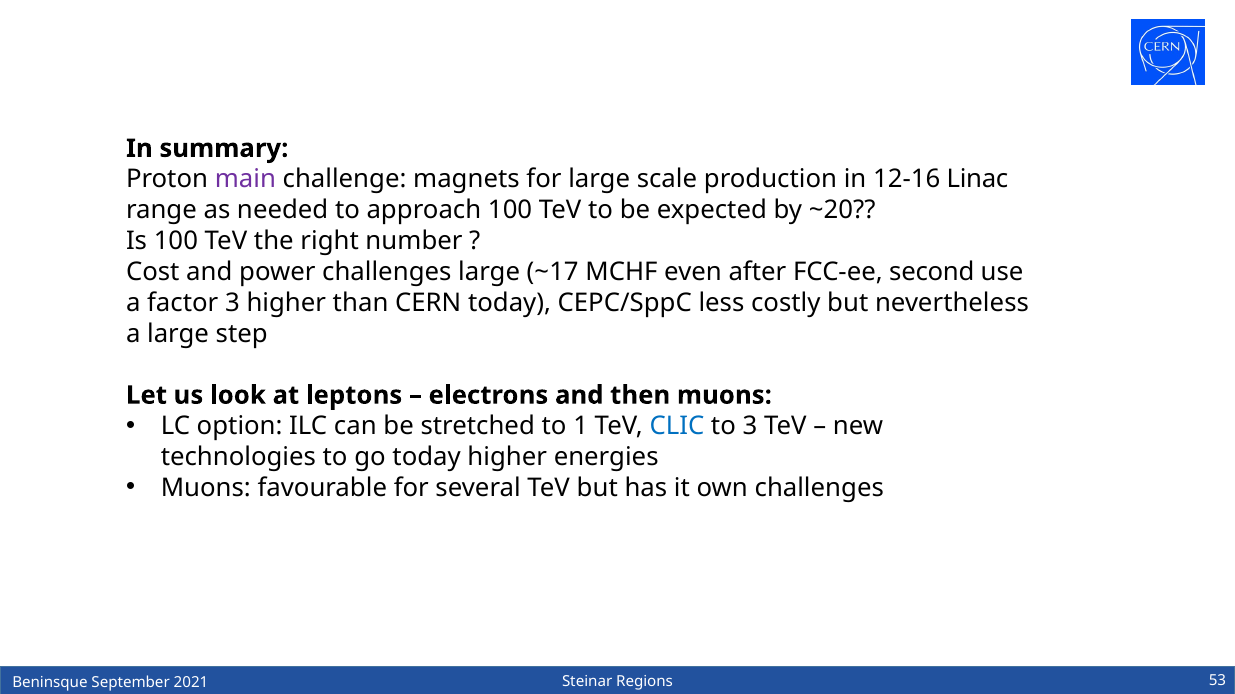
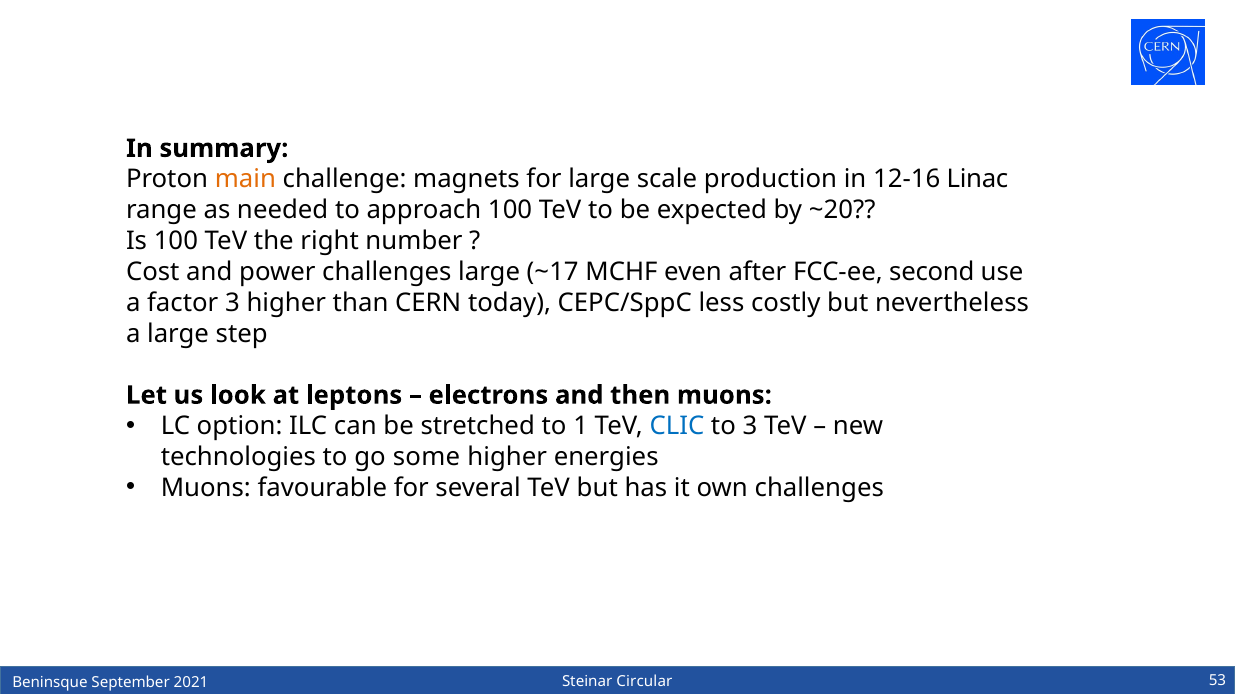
main colour: purple -> orange
go today: today -> some
Regions: Regions -> Circular
